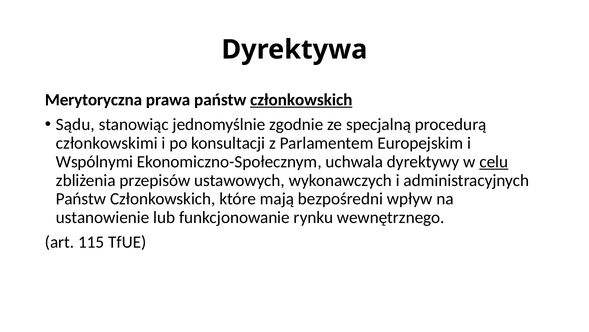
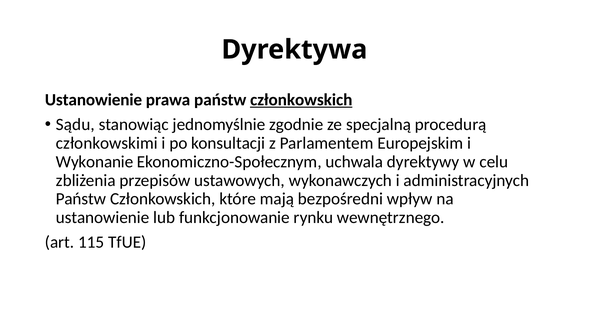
Merytoryczna at (94, 100): Merytoryczna -> Ustanowienie
Wspólnymi: Wspólnymi -> Wykonanie
celu underline: present -> none
